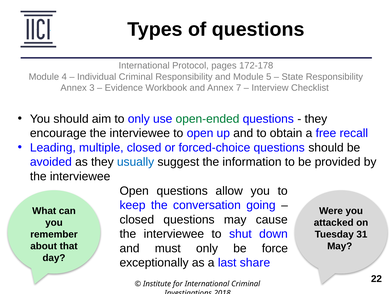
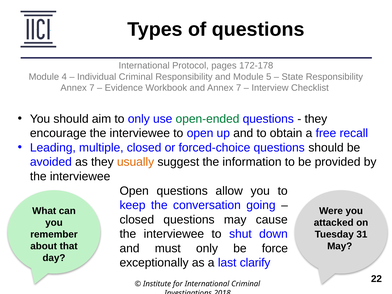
3 at (92, 88): 3 -> 7
usually colour: blue -> orange
share: share -> clarify
